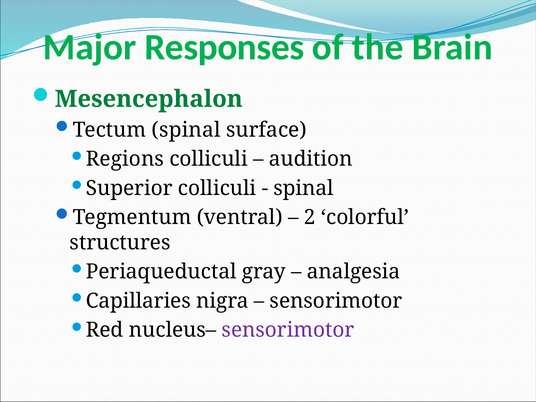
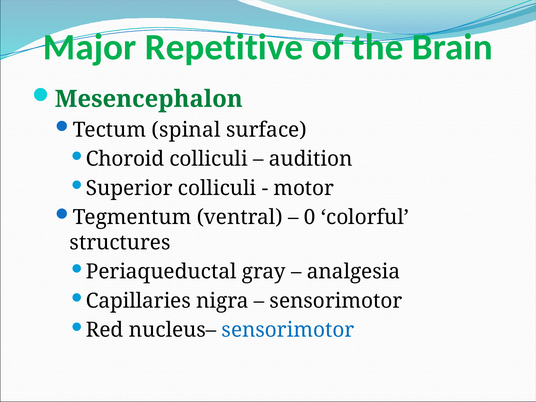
Responses: Responses -> Repetitive
Regions: Regions -> Choroid
spinal at (304, 188): spinal -> motor
2: 2 -> 0
sensorimotor at (288, 330) colour: purple -> blue
